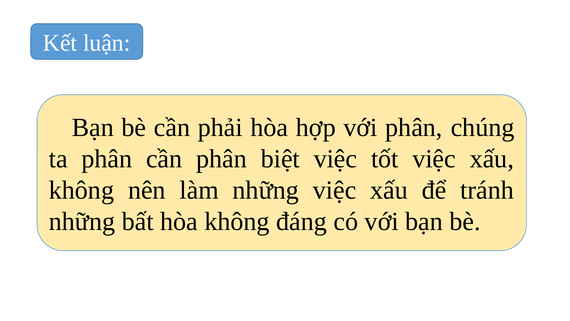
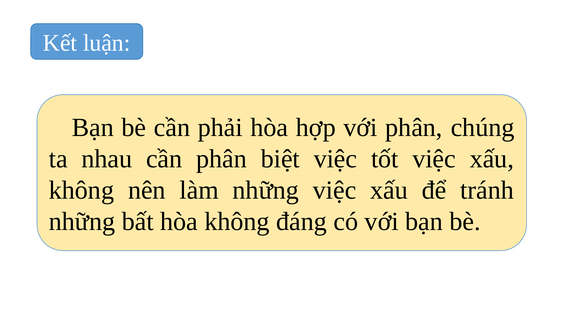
ta phân: phân -> nhau
